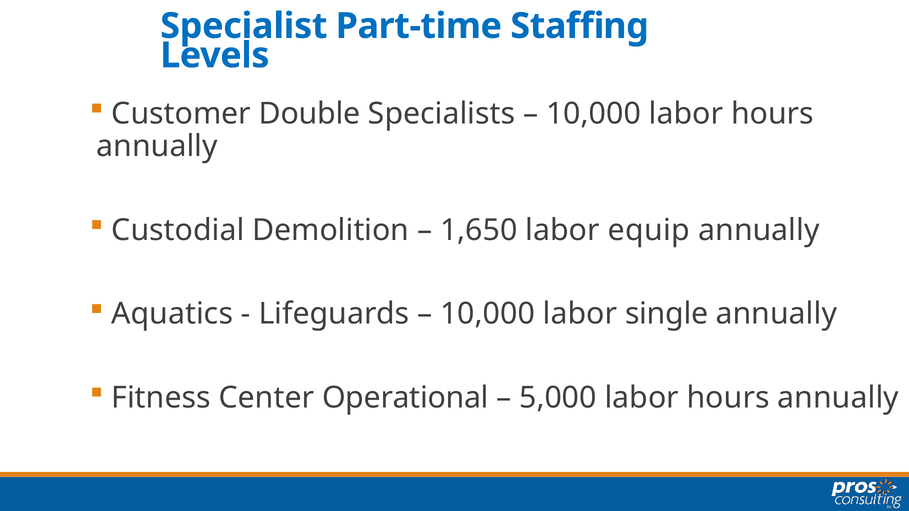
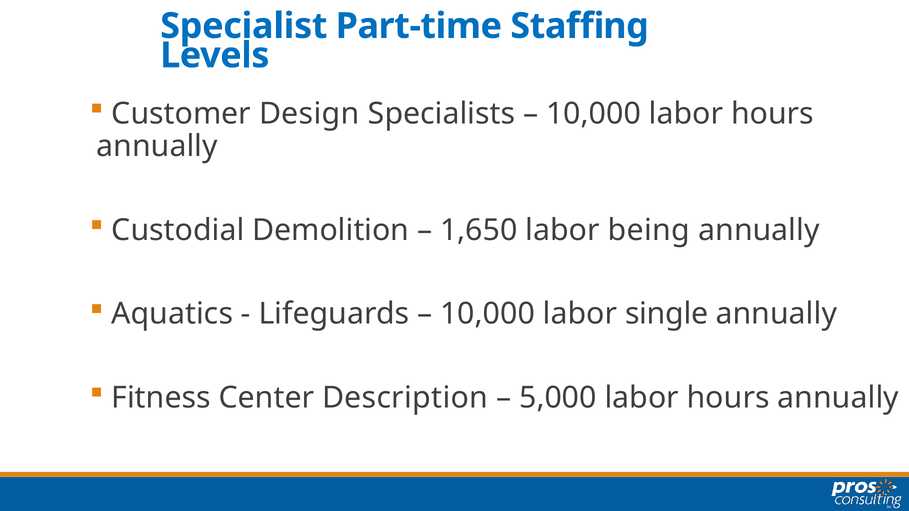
Double: Double -> Design
equip: equip -> being
Operational: Operational -> Description
